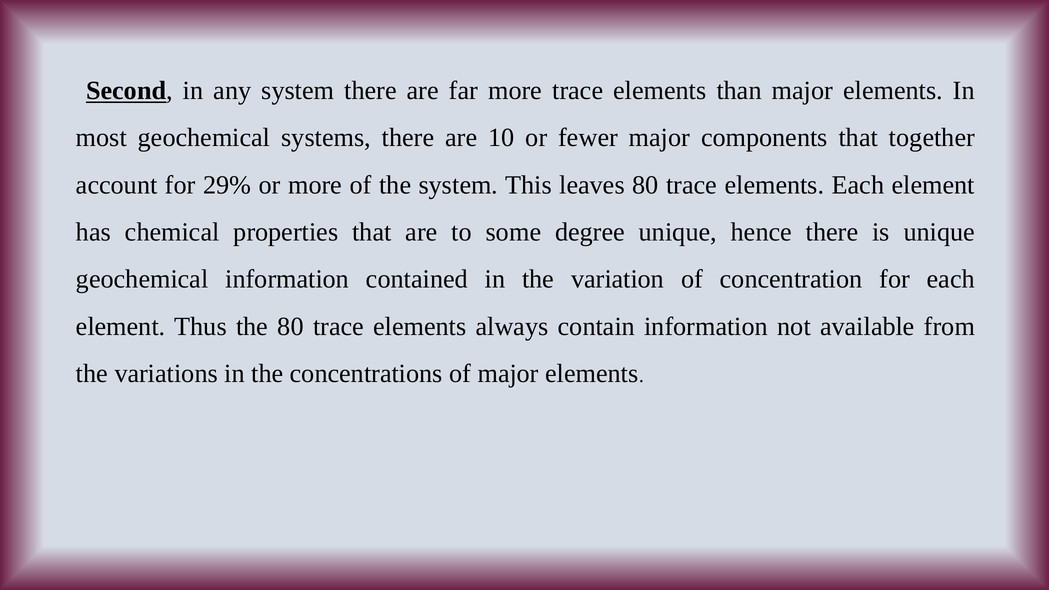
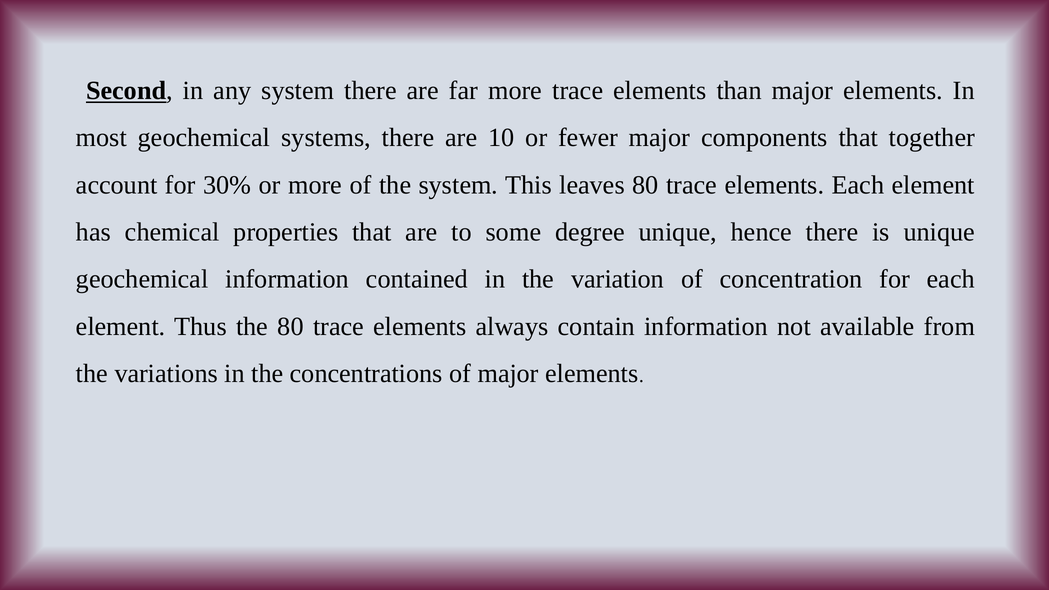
29%: 29% -> 30%
